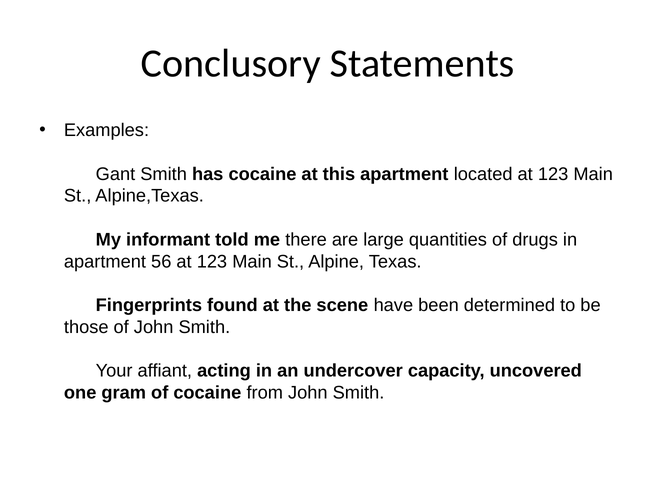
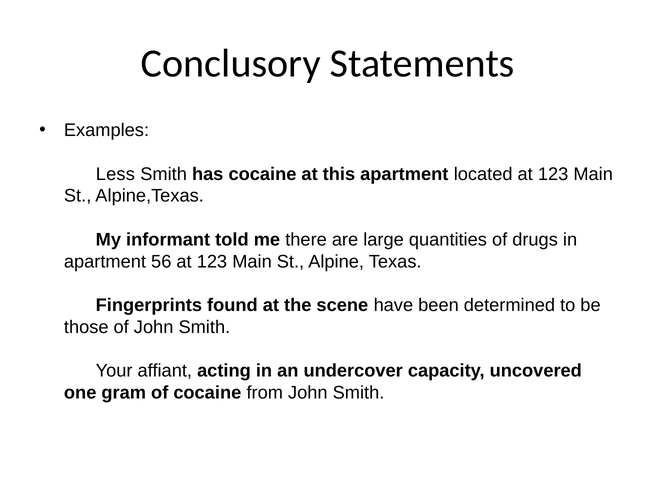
Gant: Gant -> Less
